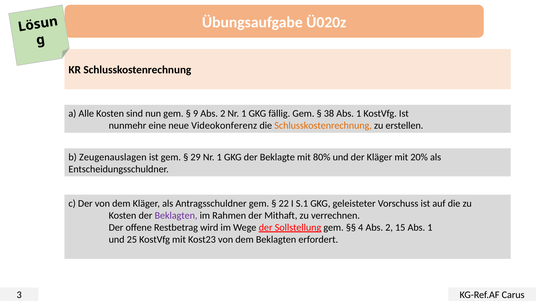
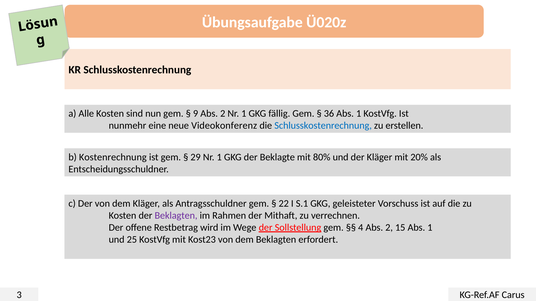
38: 38 -> 36
Schlusskostenrechnung at (323, 126) colour: orange -> blue
Zeugenauslagen: Zeugenauslagen -> Kostenrechnung
